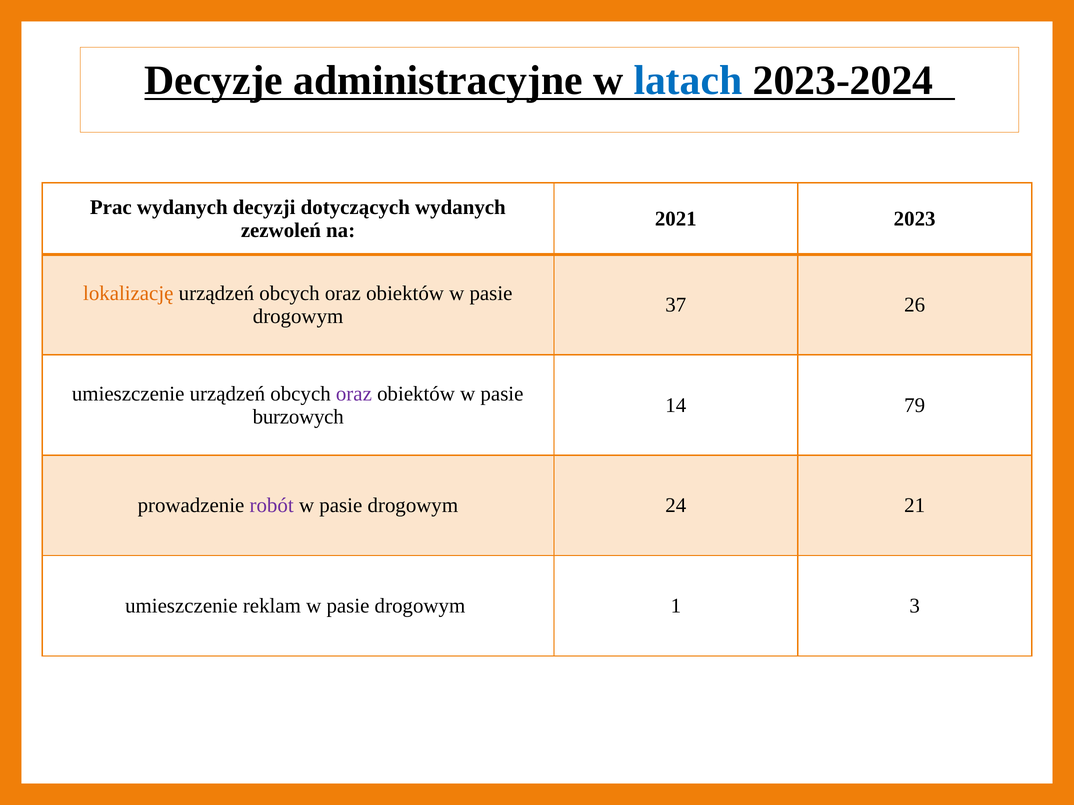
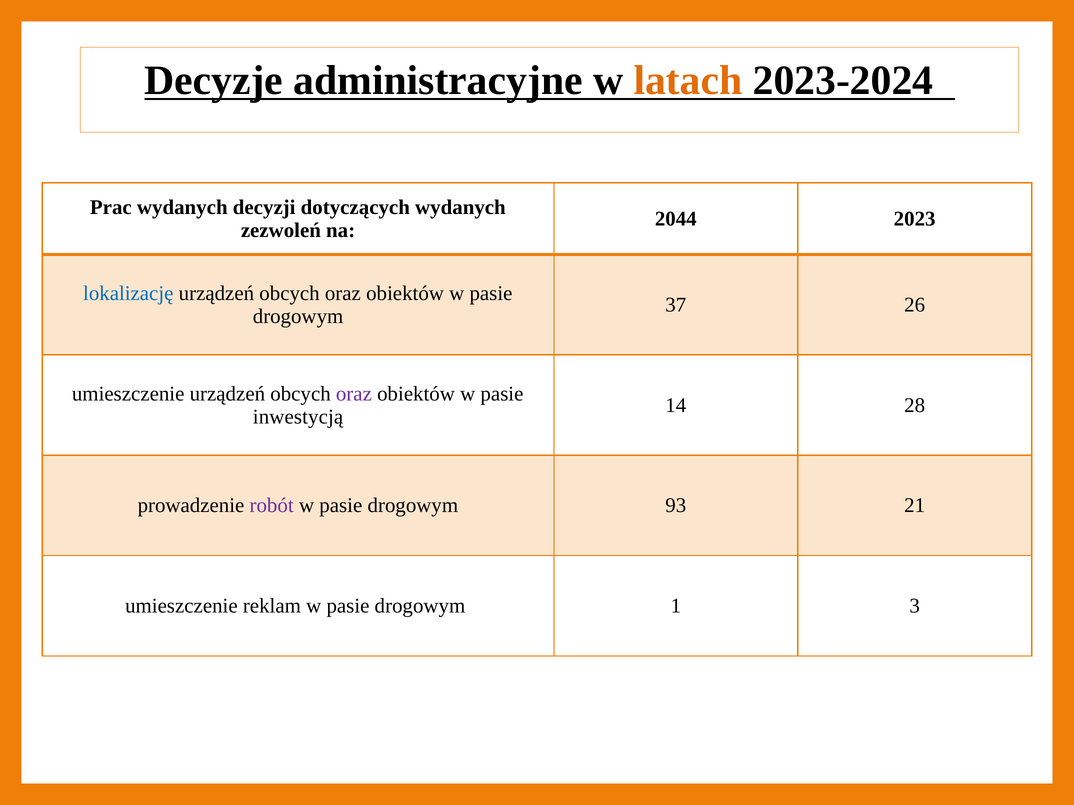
latach colour: blue -> orange
2021: 2021 -> 2044
lokalizację colour: orange -> blue
79: 79 -> 28
burzowych: burzowych -> inwestycją
24: 24 -> 93
